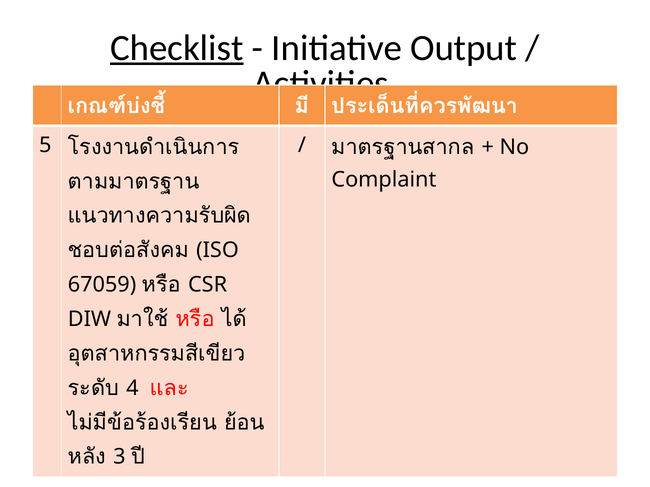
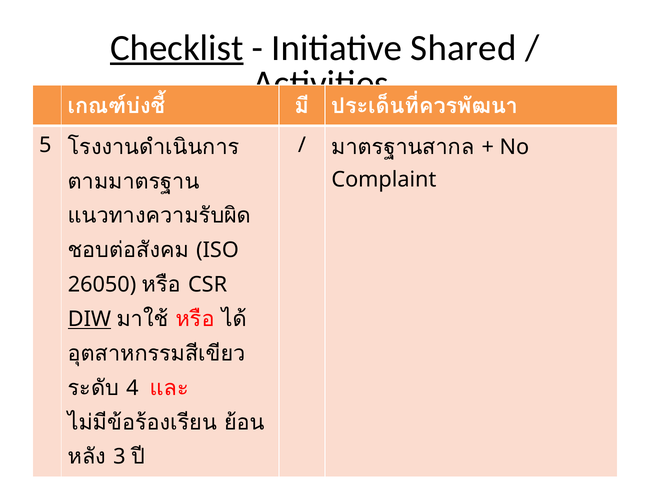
Output: Output -> Shared
67059: 67059 -> 26050
DIW underline: none -> present
